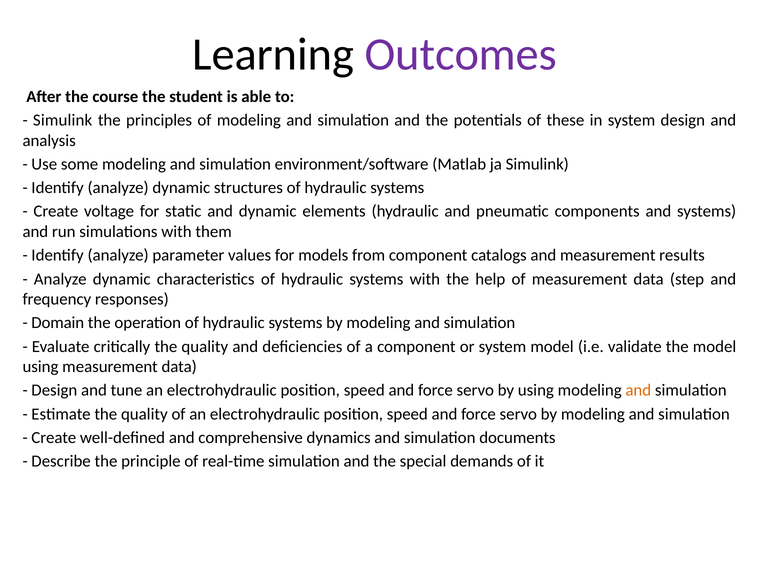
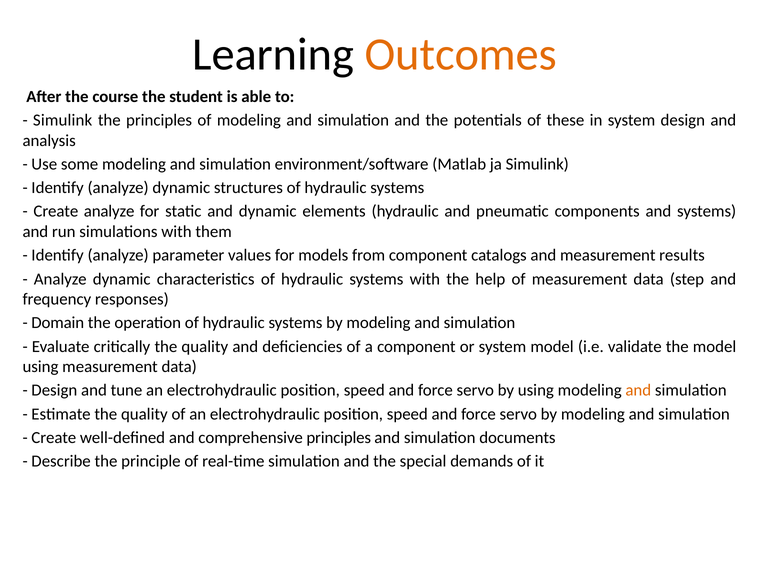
Outcomes colour: purple -> orange
Create voltage: voltage -> analyze
comprehensive dynamics: dynamics -> principles
